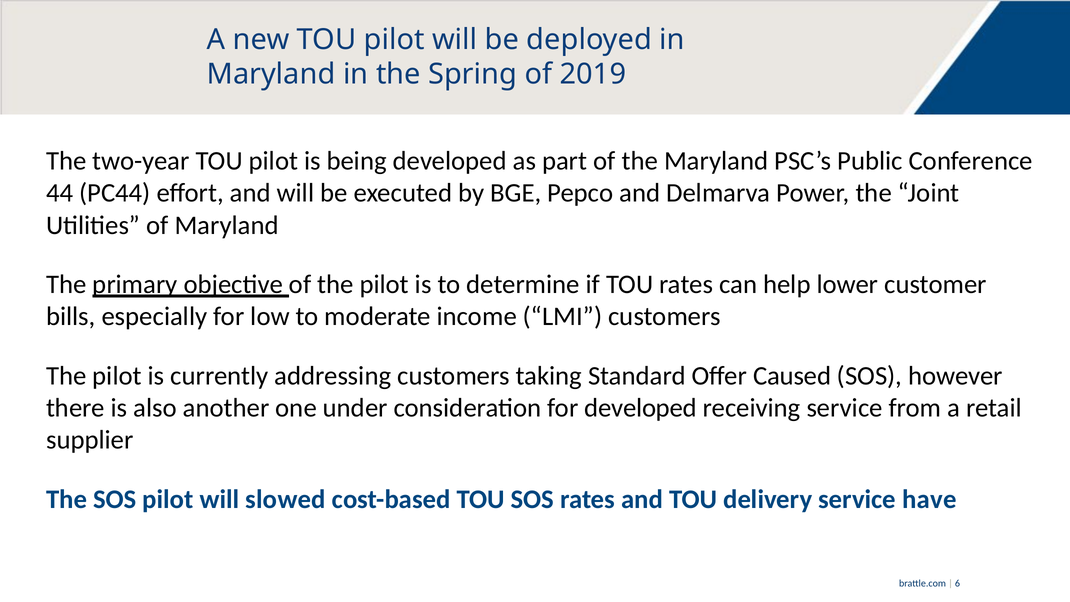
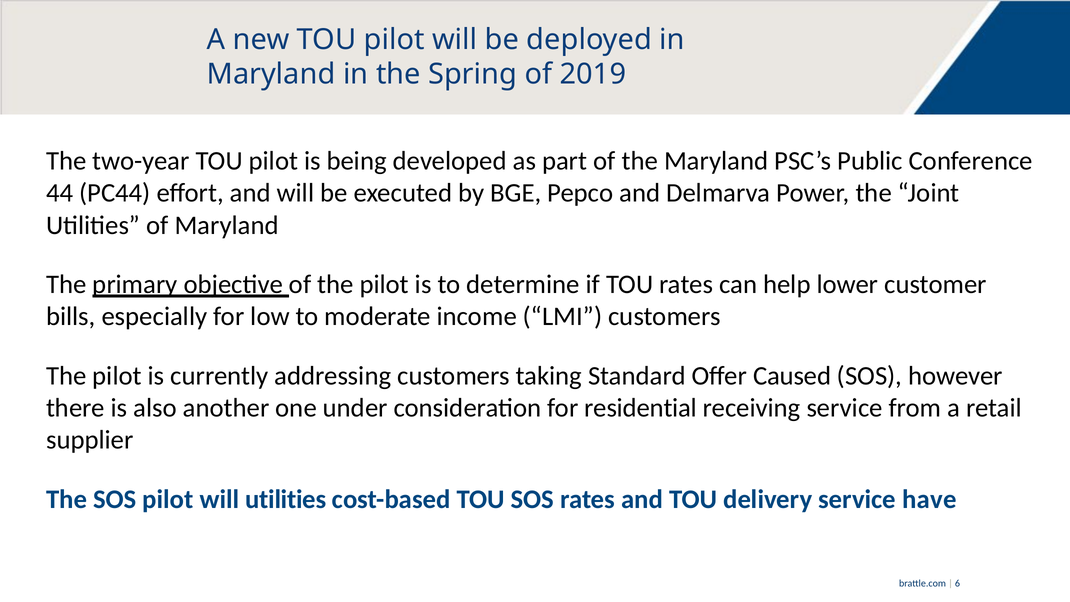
for developed: developed -> residential
will slowed: slowed -> utilities
